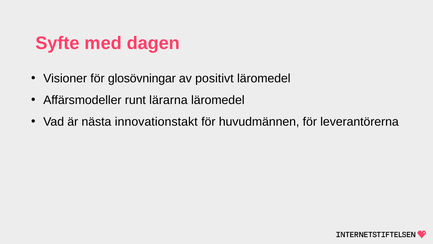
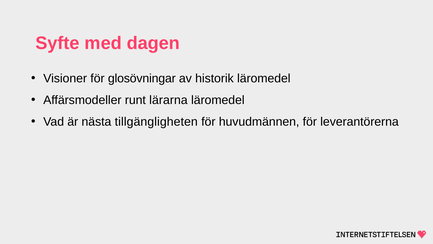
positivt: positivt -> historik
innovationstakt: innovationstakt -> tillgängligheten
